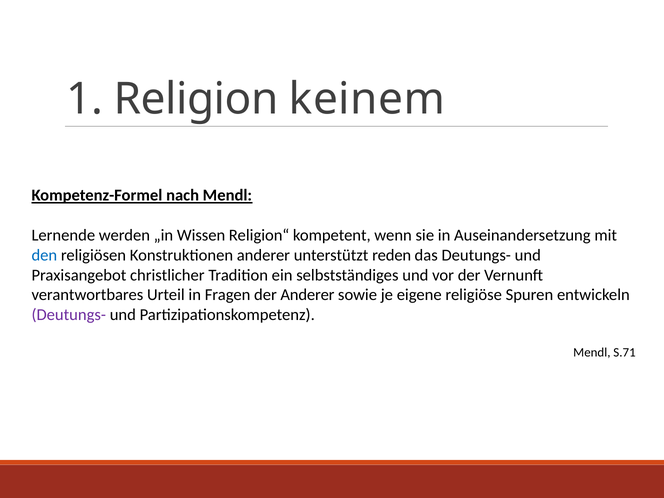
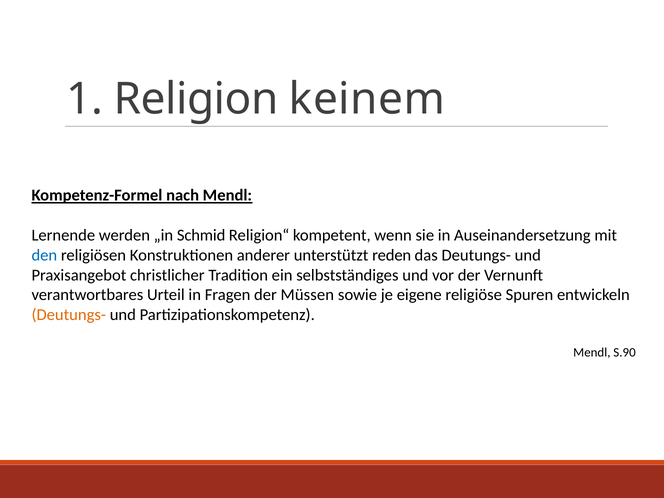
Wissen: Wissen -> Schmid
der Anderer: Anderer -> Müssen
Deutungs- at (69, 315) colour: purple -> orange
S.71: S.71 -> S.90
